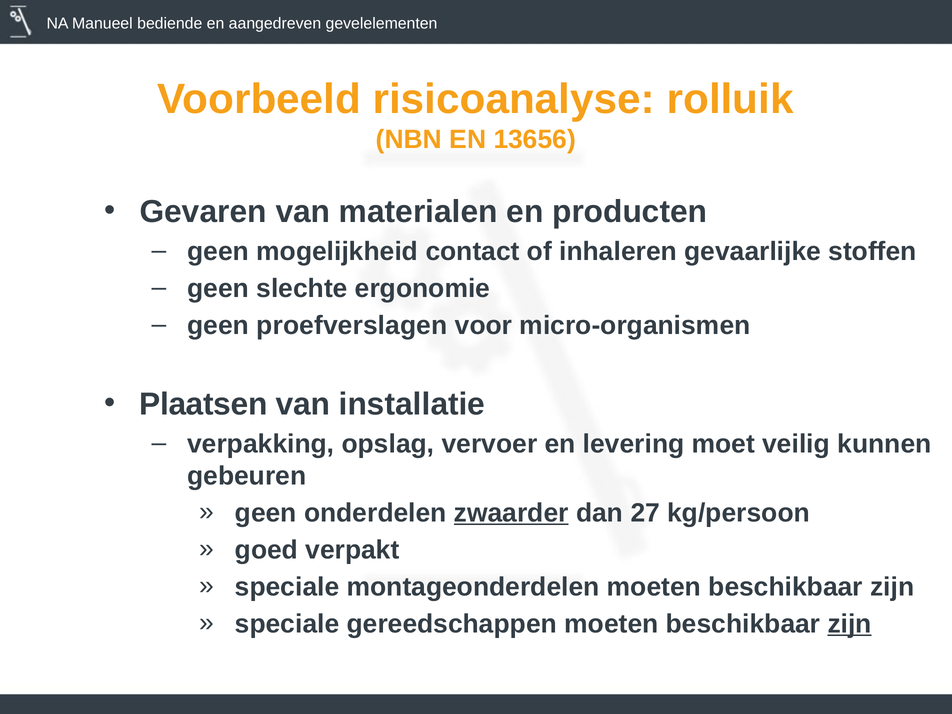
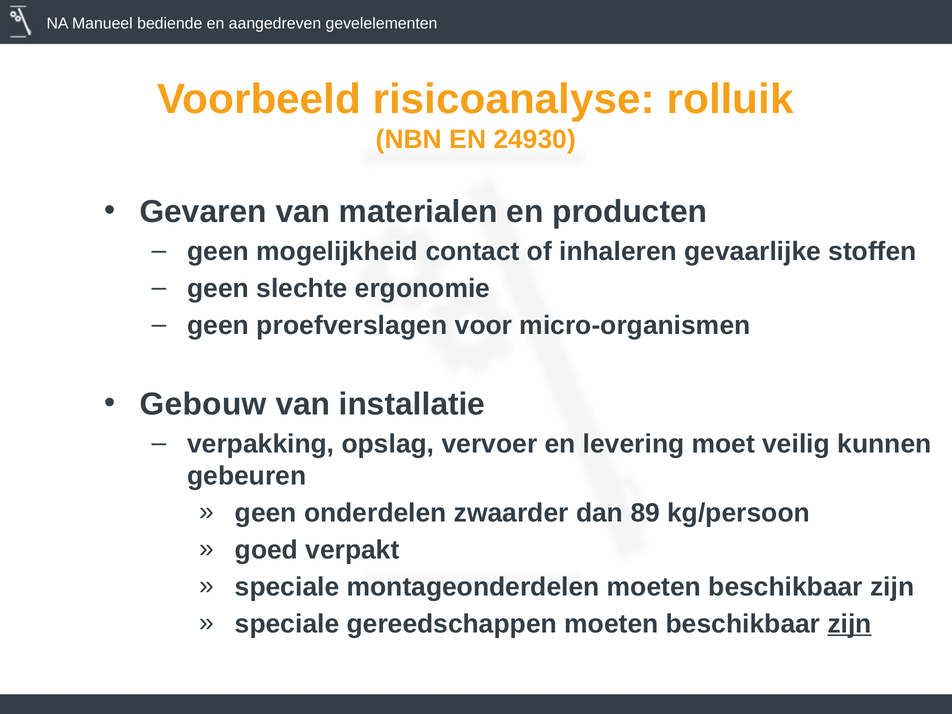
13656: 13656 -> 24930
Plaatsen: Plaatsen -> Gebouw
zwaarder underline: present -> none
27: 27 -> 89
